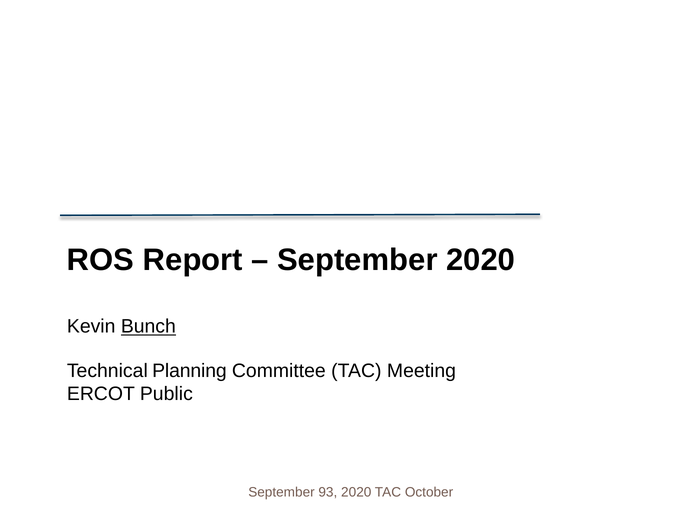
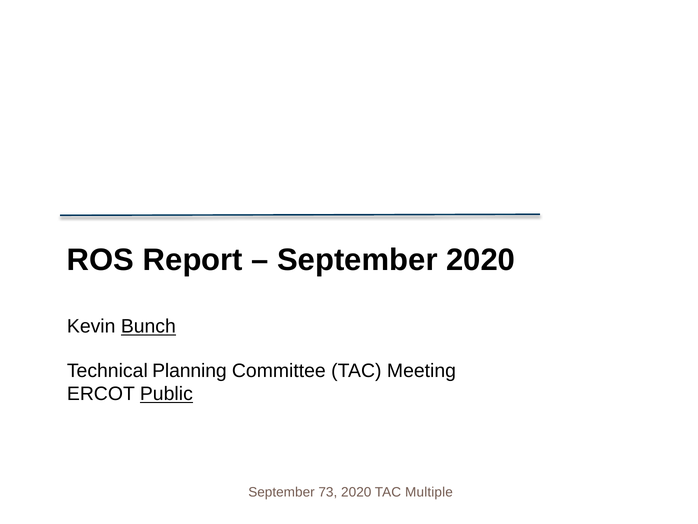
Public underline: none -> present
93: 93 -> 73
October: October -> Multiple
